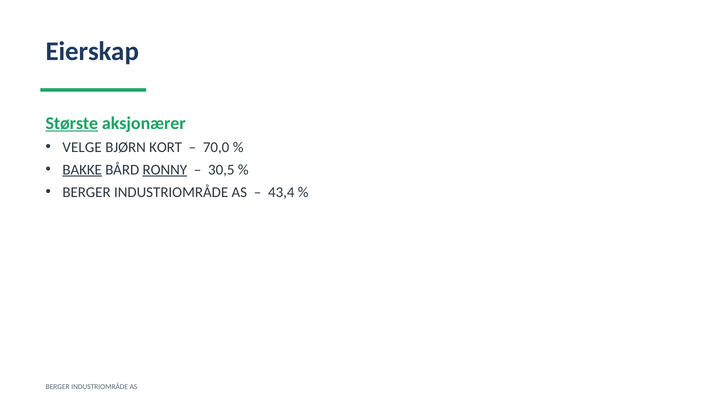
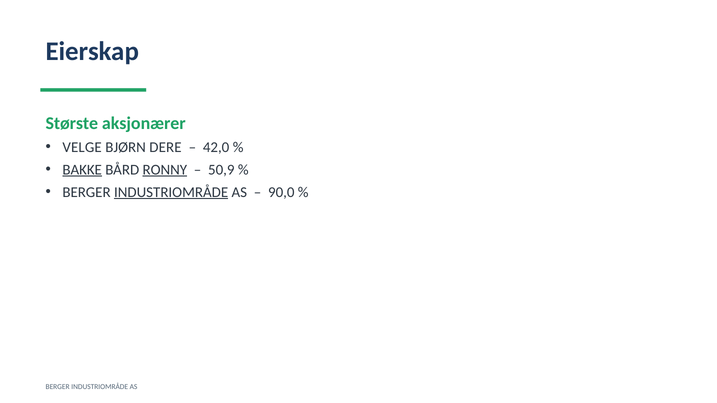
Største underline: present -> none
KORT: KORT -> DERE
70,0: 70,0 -> 42,0
30,5: 30,5 -> 50,9
INDUSTRIOMRÅDE at (171, 192) underline: none -> present
43,4: 43,4 -> 90,0
